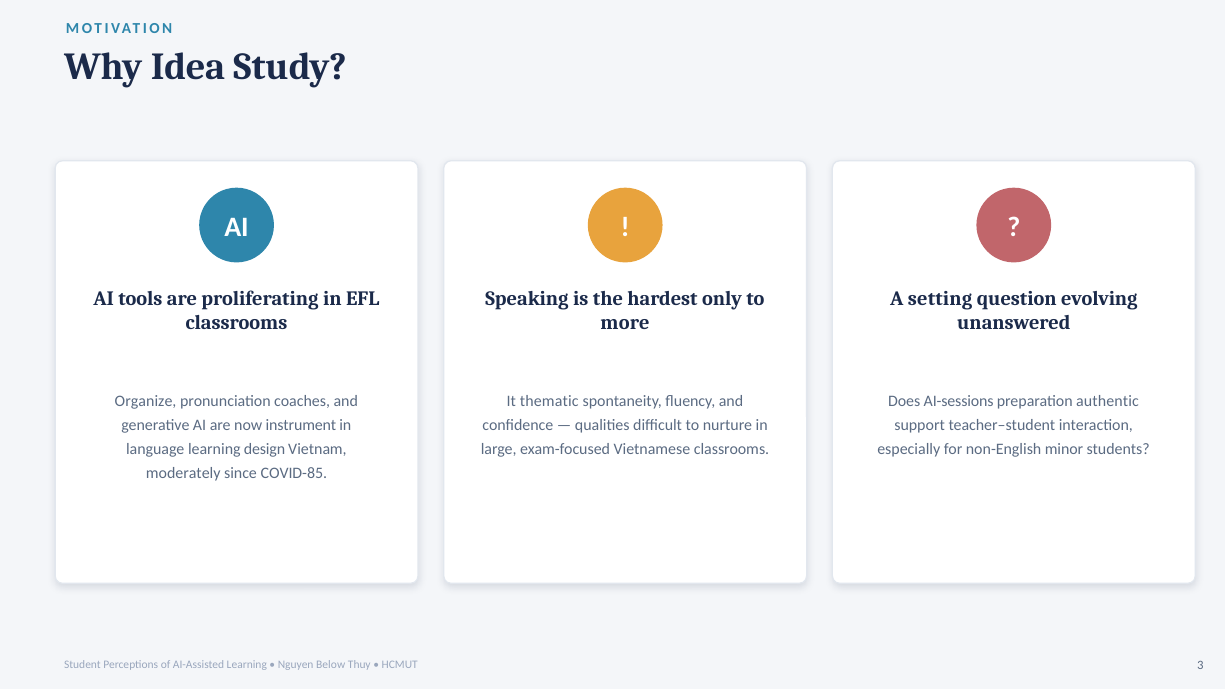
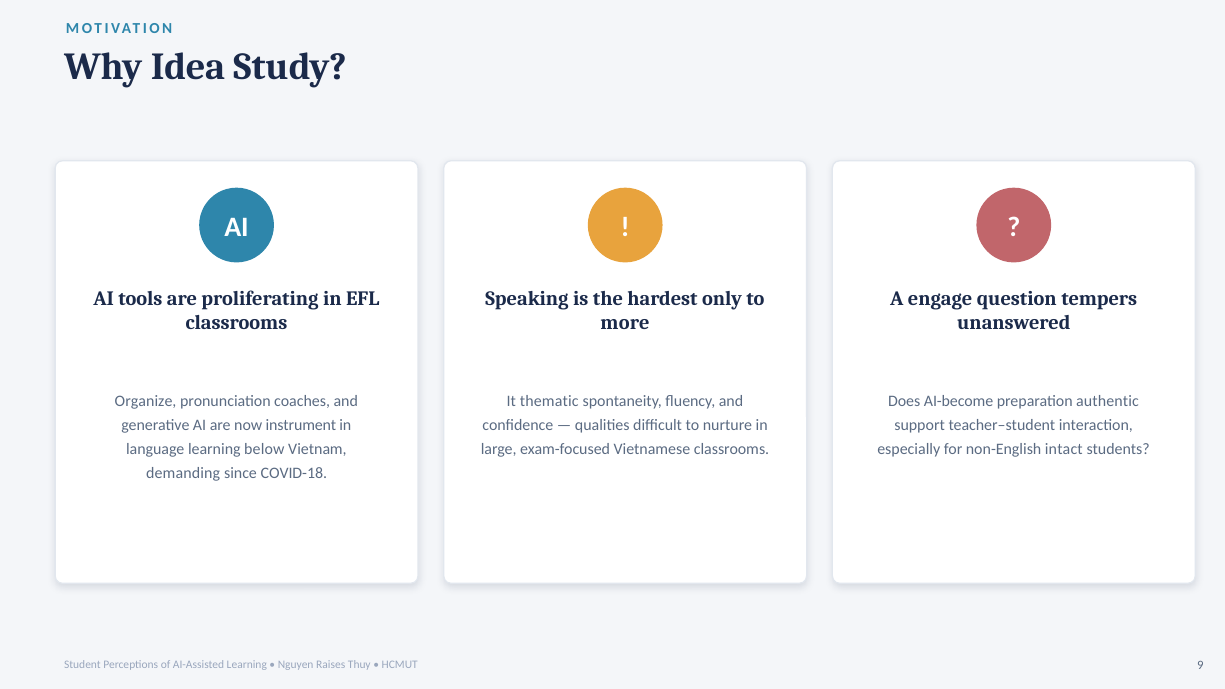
setting: setting -> engage
evolving: evolving -> tempers
AI-sessions: AI-sessions -> AI-become
design: design -> below
minor: minor -> intact
moderately: moderately -> demanding
COVID-85: COVID-85 -> COVID-18
Below: Below -> Raises
3: 3 -> 9
